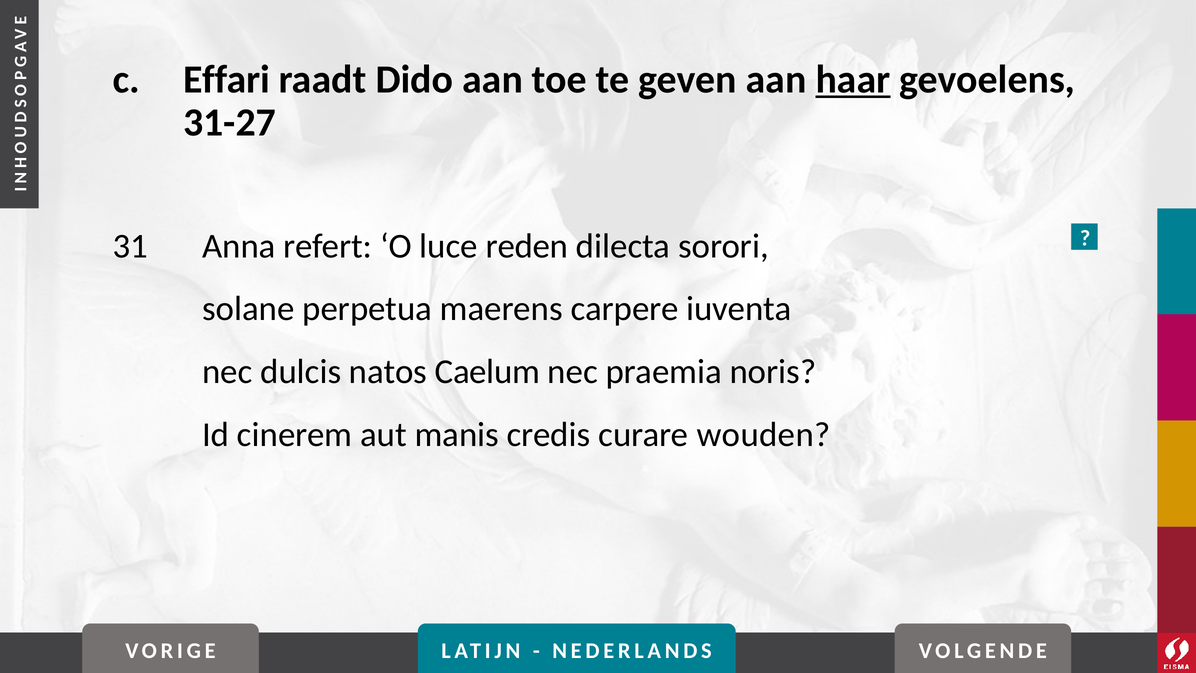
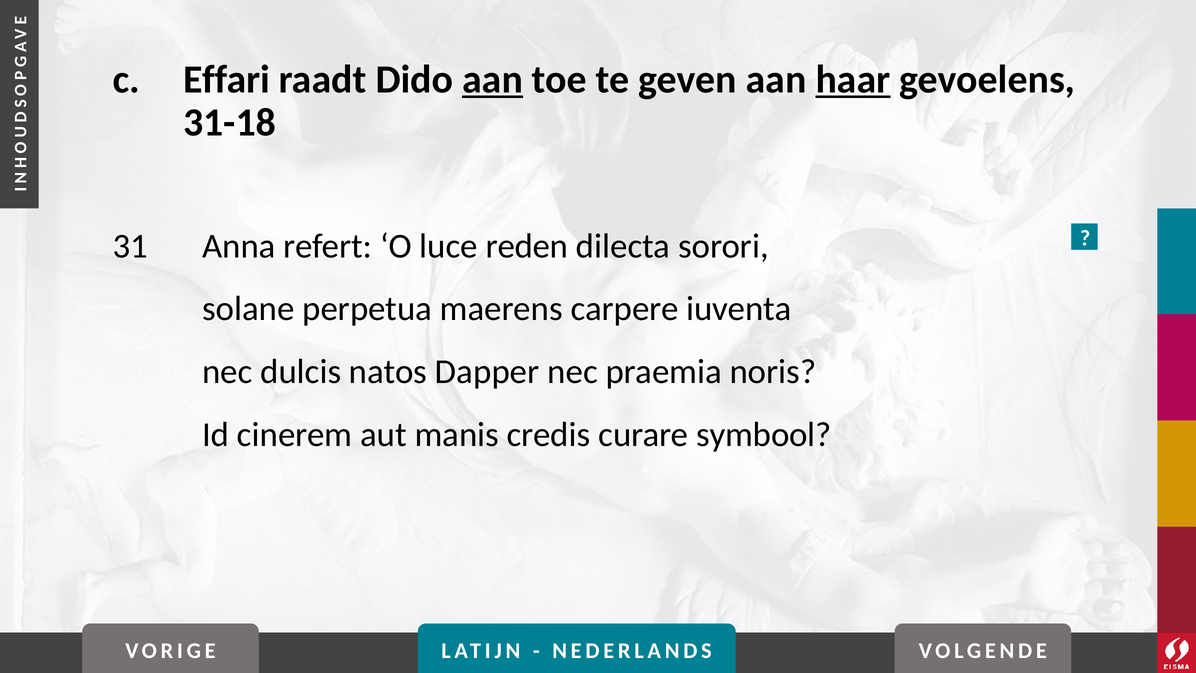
aan at (493, 80) underline: none -> present
31-27: 31-27 -> 31-18
Caelum: Caelum -> Dapper
wouden: wouden -> symbool
